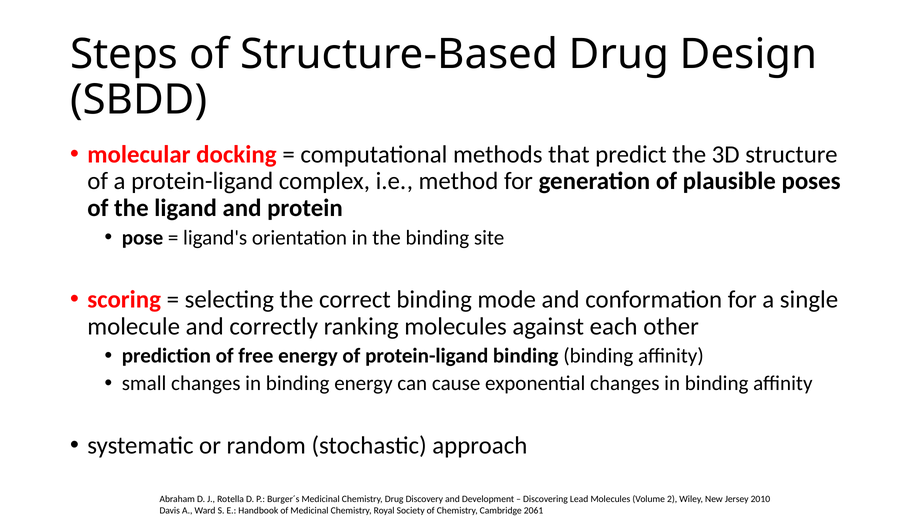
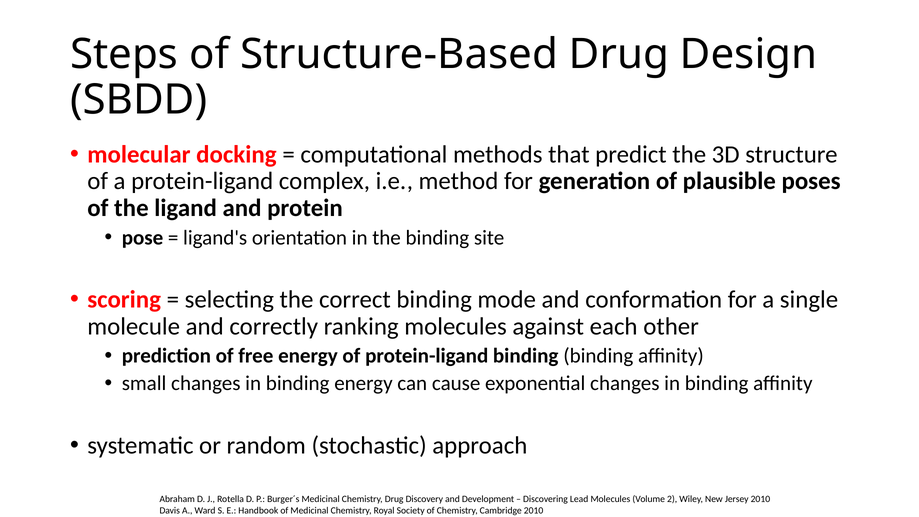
Cambridge 2061: 2061 -> 2010
